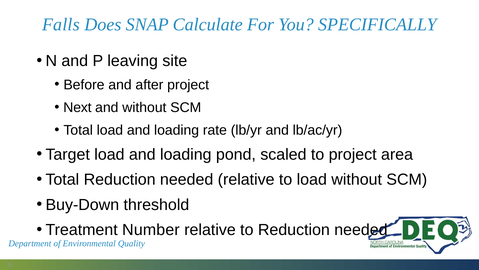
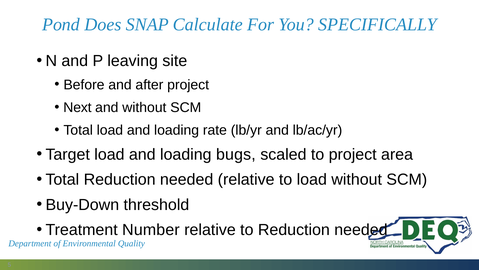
Falls: Falls -> Pond
pond: pond -> bugs
